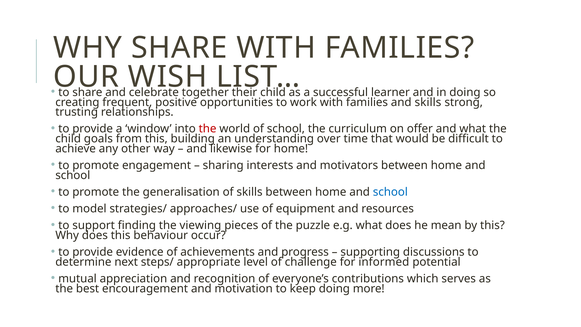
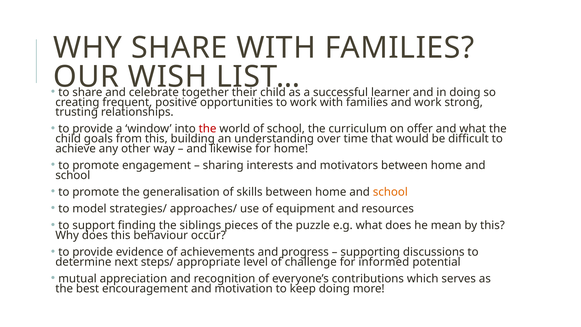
and skills: skills -> work
school at (390, 192) colour: blue -> orange
viewing: viewing -> siblings
